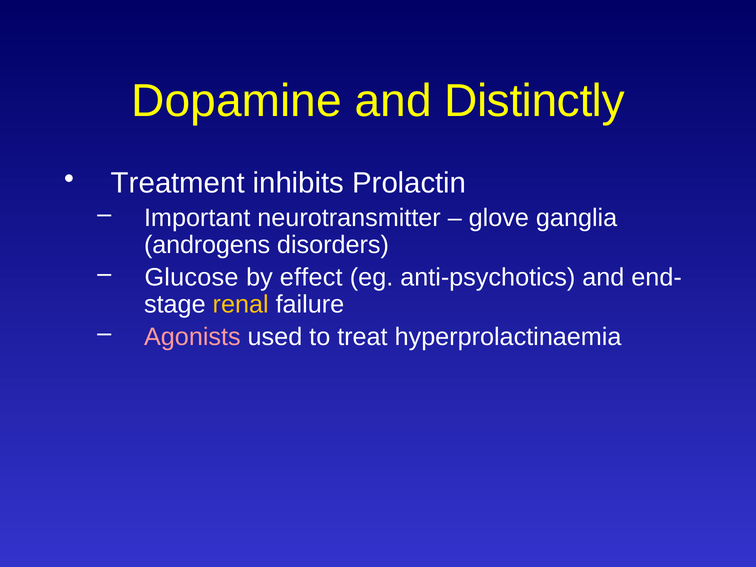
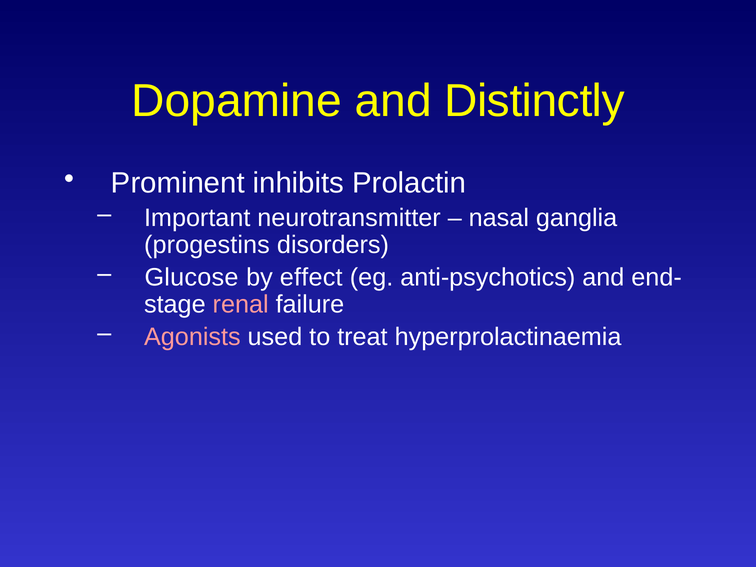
Treatment: Treatment -> Prominent
glove: glove -> nasal
androgens: androgens -> progestins
renal colour: yellow -> pink
